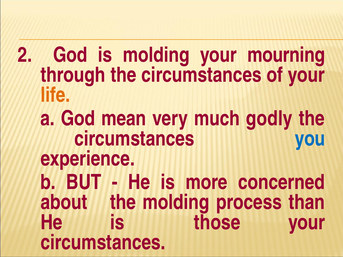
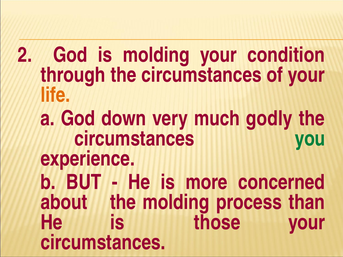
mourning: mourning -> condition
mean: mean -> down
you colour: blue -> green
